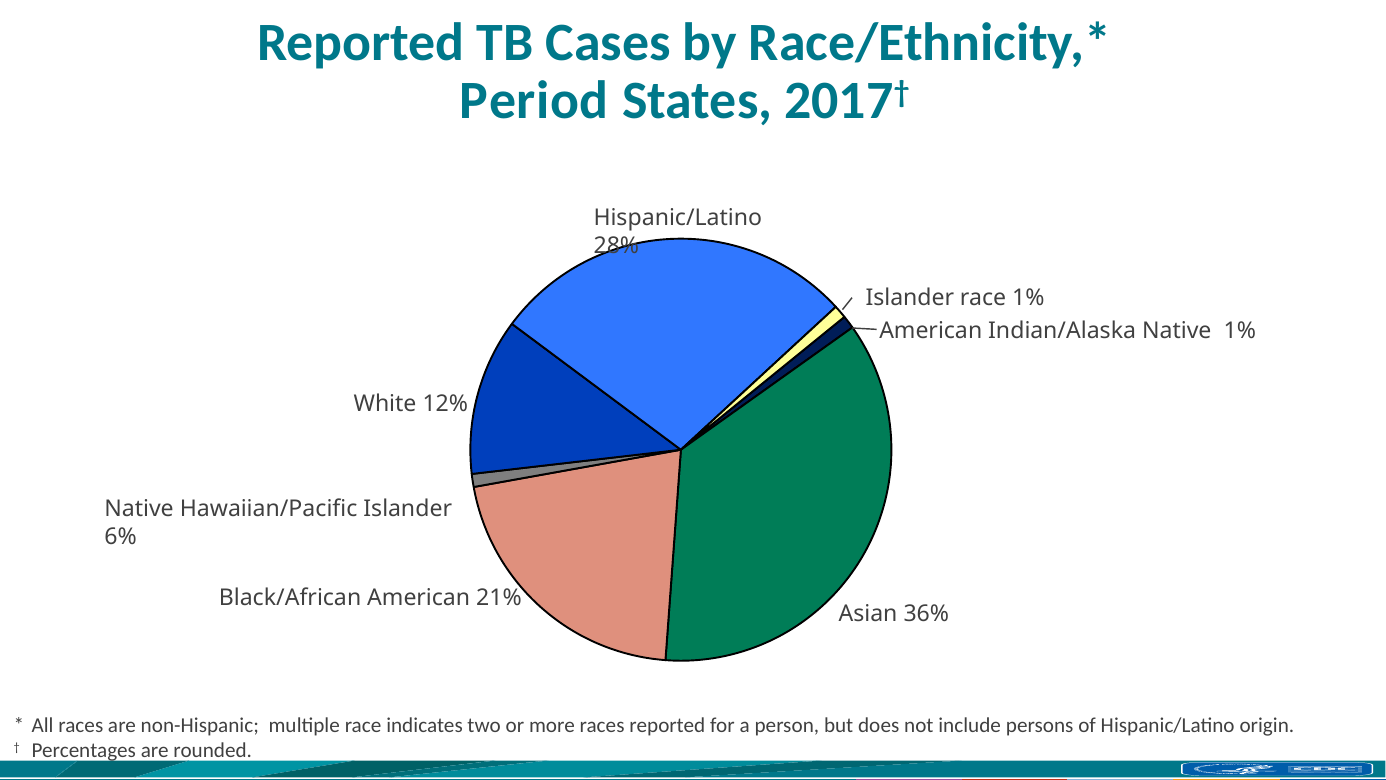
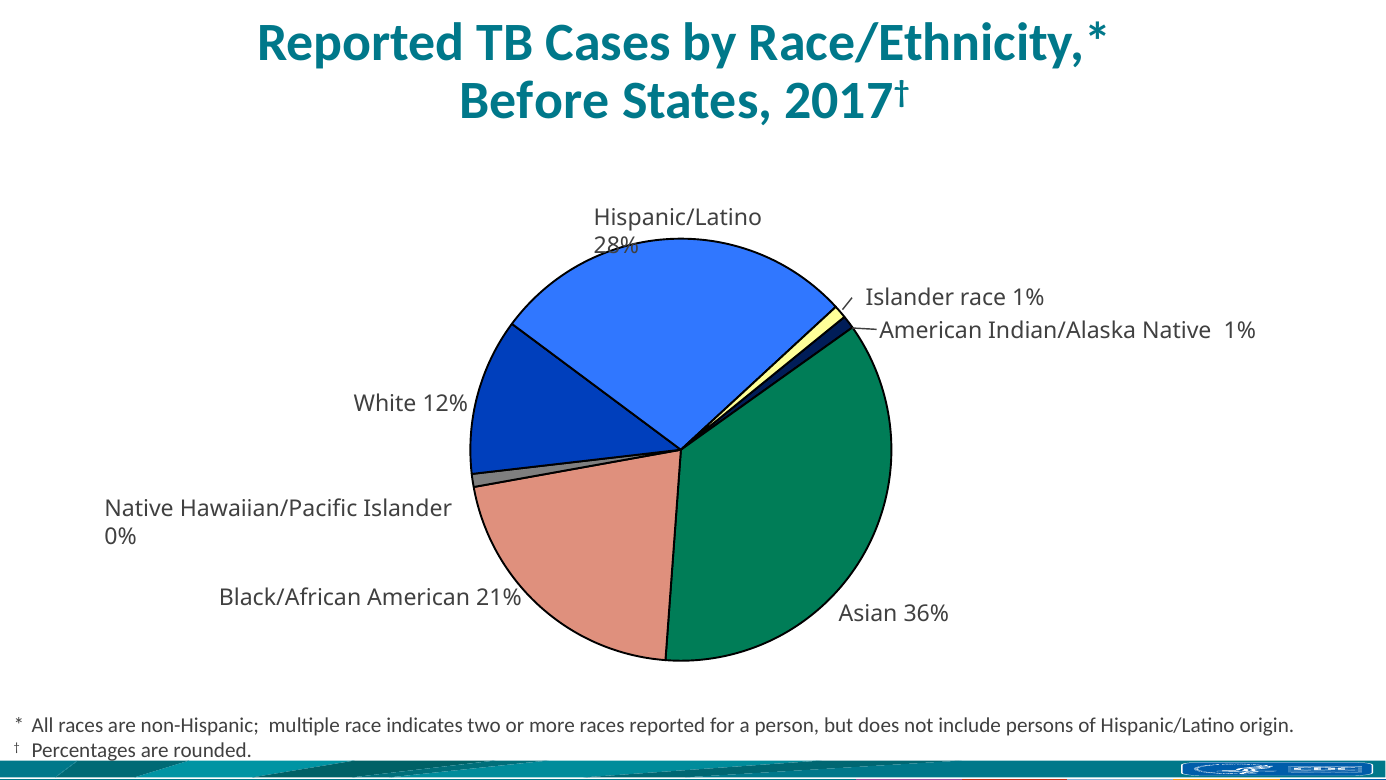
Period: Period -> Before
6%: 6% -> 0%
